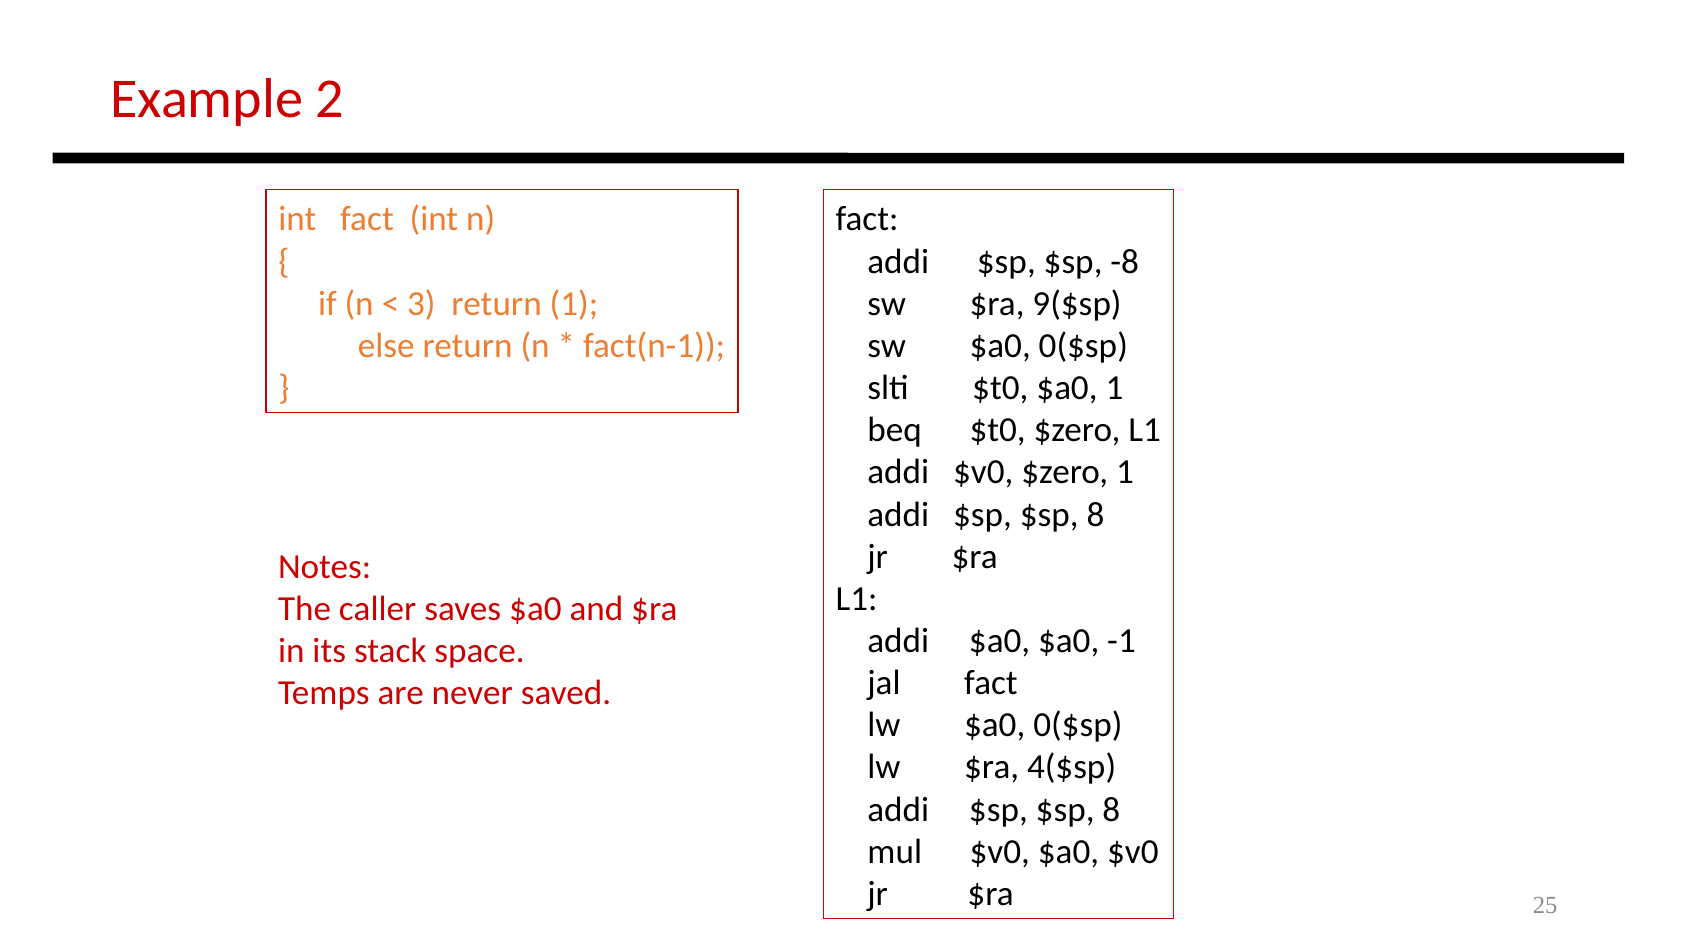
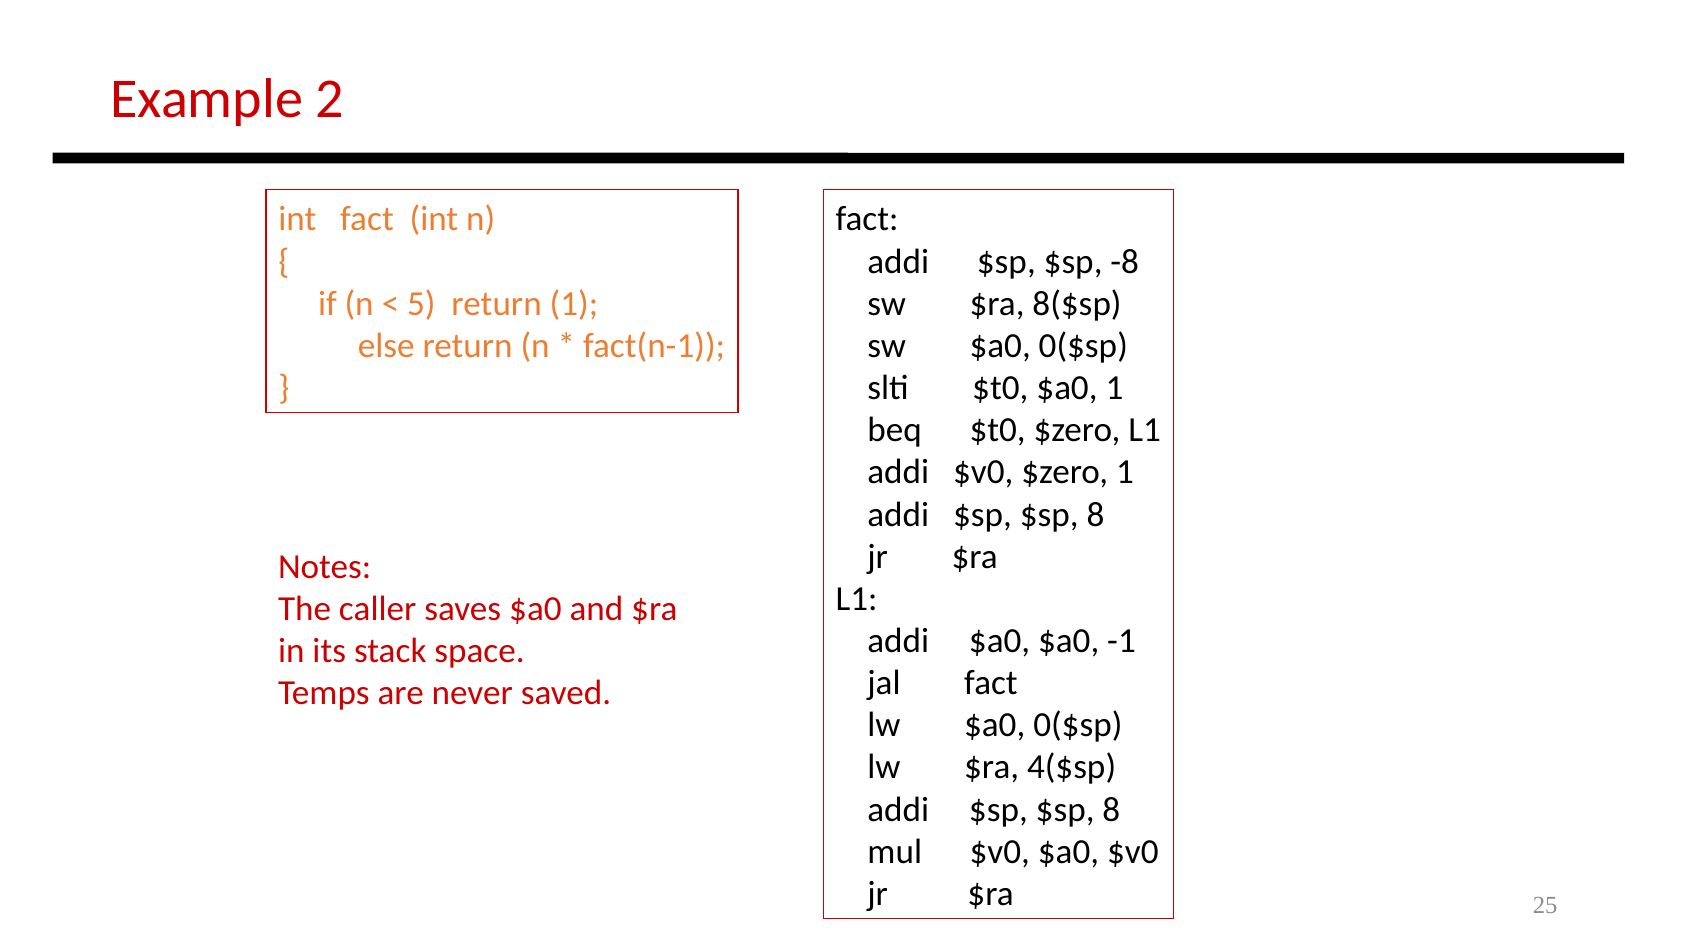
3: 3 -> 5
9($sp: 9($sp -> 8($sp
